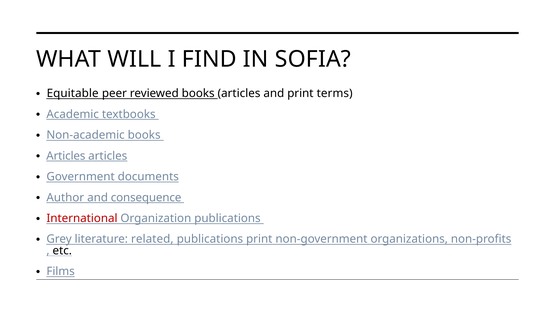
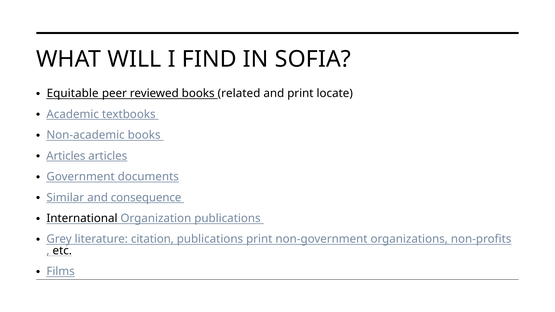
books articles: articles -> related
terms: terms -> locate
Author: Author -> Similar
International colour: red -> black
related: related -> citation
